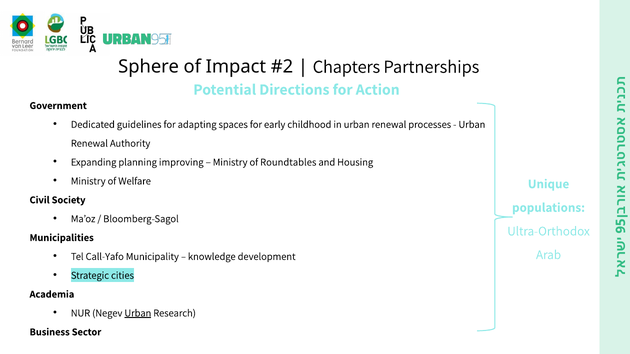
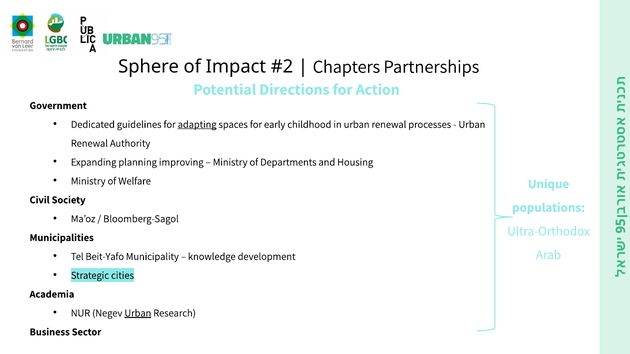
adapting underline: none -> present
Roundtables: Roundtables -> Departments
Call-Yafo: Call-Yafo -> Beit-Yafo
